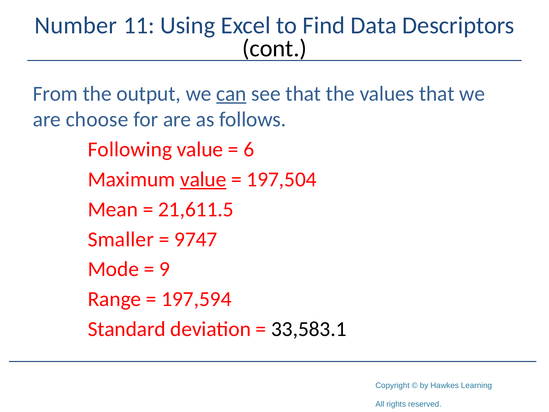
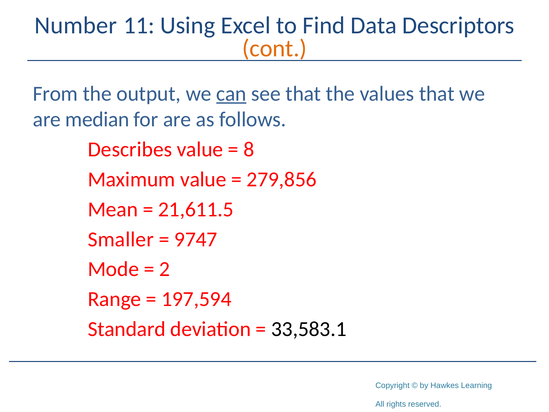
cont colour: black -> orange
choose: choose -> median
Following: Following -> Describes
6: 6 -> 8
value at (203, 179) underline: present -> none
197,504: 197,504 -> 279,856
9: 9 -> 2
